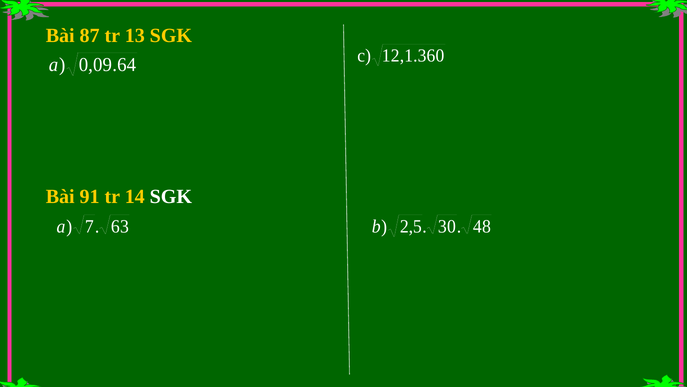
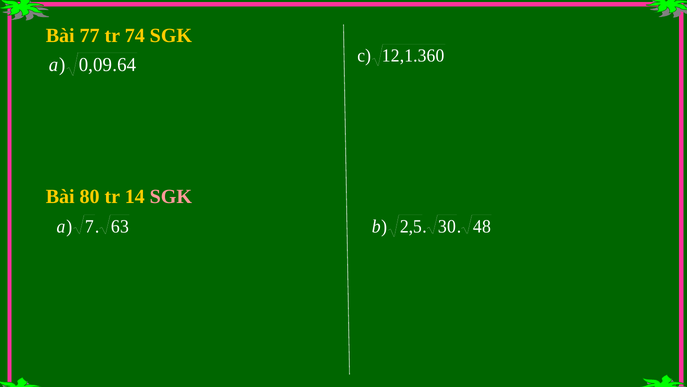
87: 87 -> 77
13: 13 -> 74
91: 91 -> 80
SGK at (171, 196) colour: white -> pink
